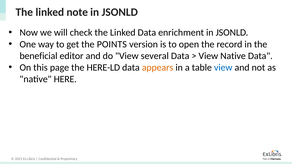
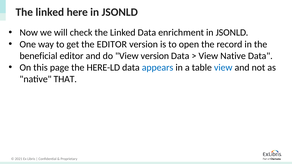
note: note -> here
the POINTS: POINTS -> EDITOR
View several: several -> version
appears colour: orange -> blue
HERE: HERE -> THAT
